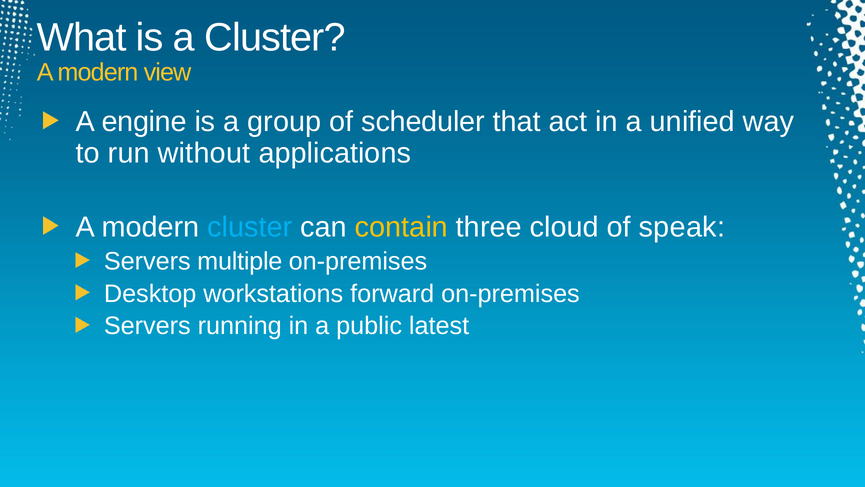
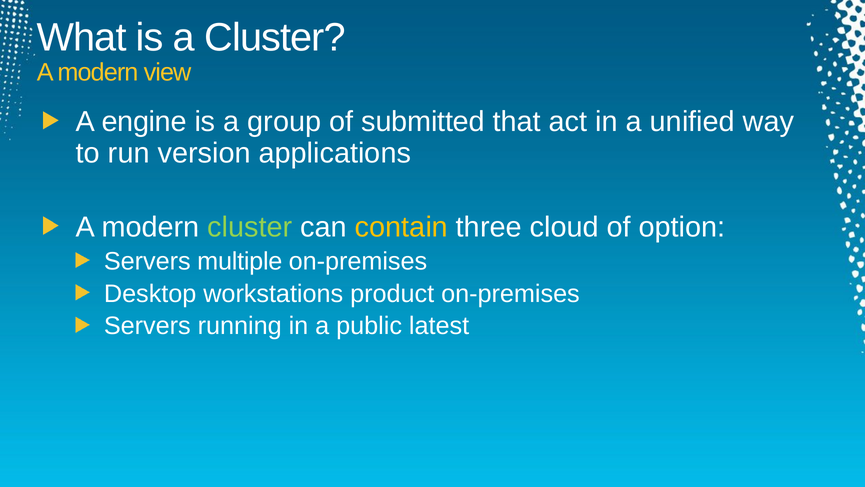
scheduler: scheduler -> submitted
without: without -> version
cluster at (250, 227) colour: light blue -> light green
speak: speak -> option
forward: forward -> product
